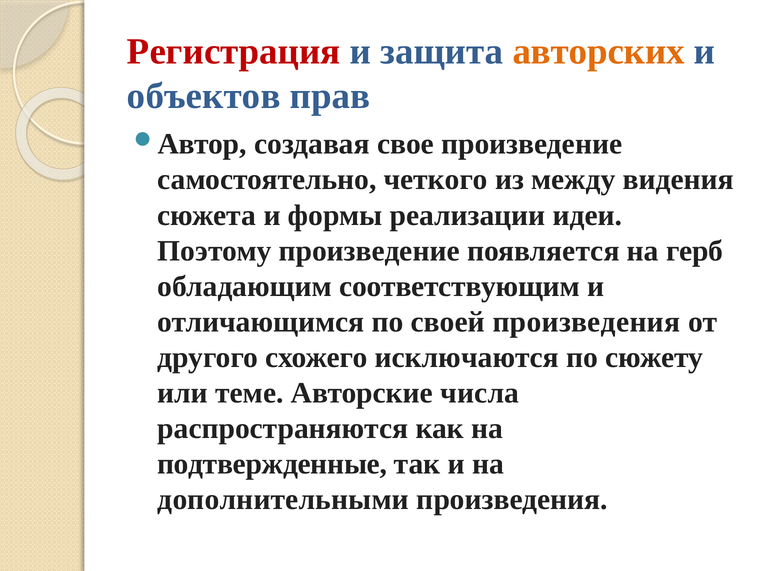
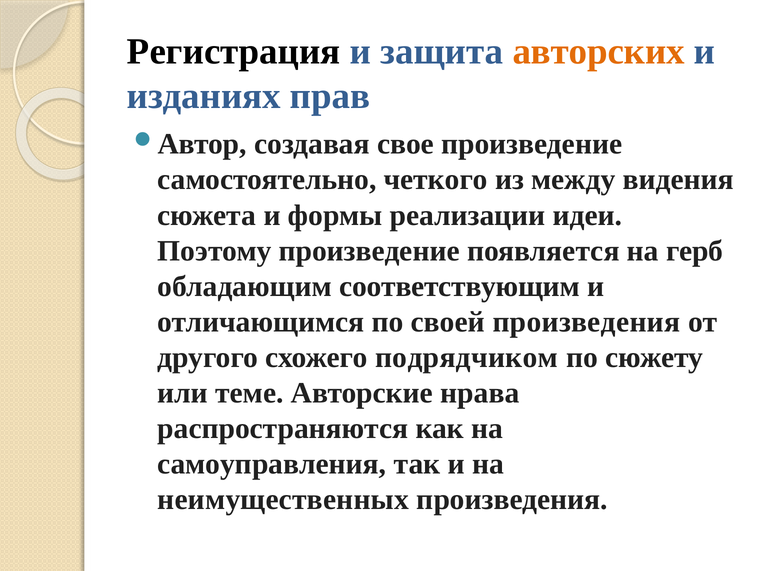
Регистрация colour: red -> black
объектов: объектов -> изданиях
исключаются: исключаются -> подрядчиком
числа: числа -> нрава
подтвержденные: подтвержденные -> самоуправления
дополнительными: дополнительными -> неимущественных
